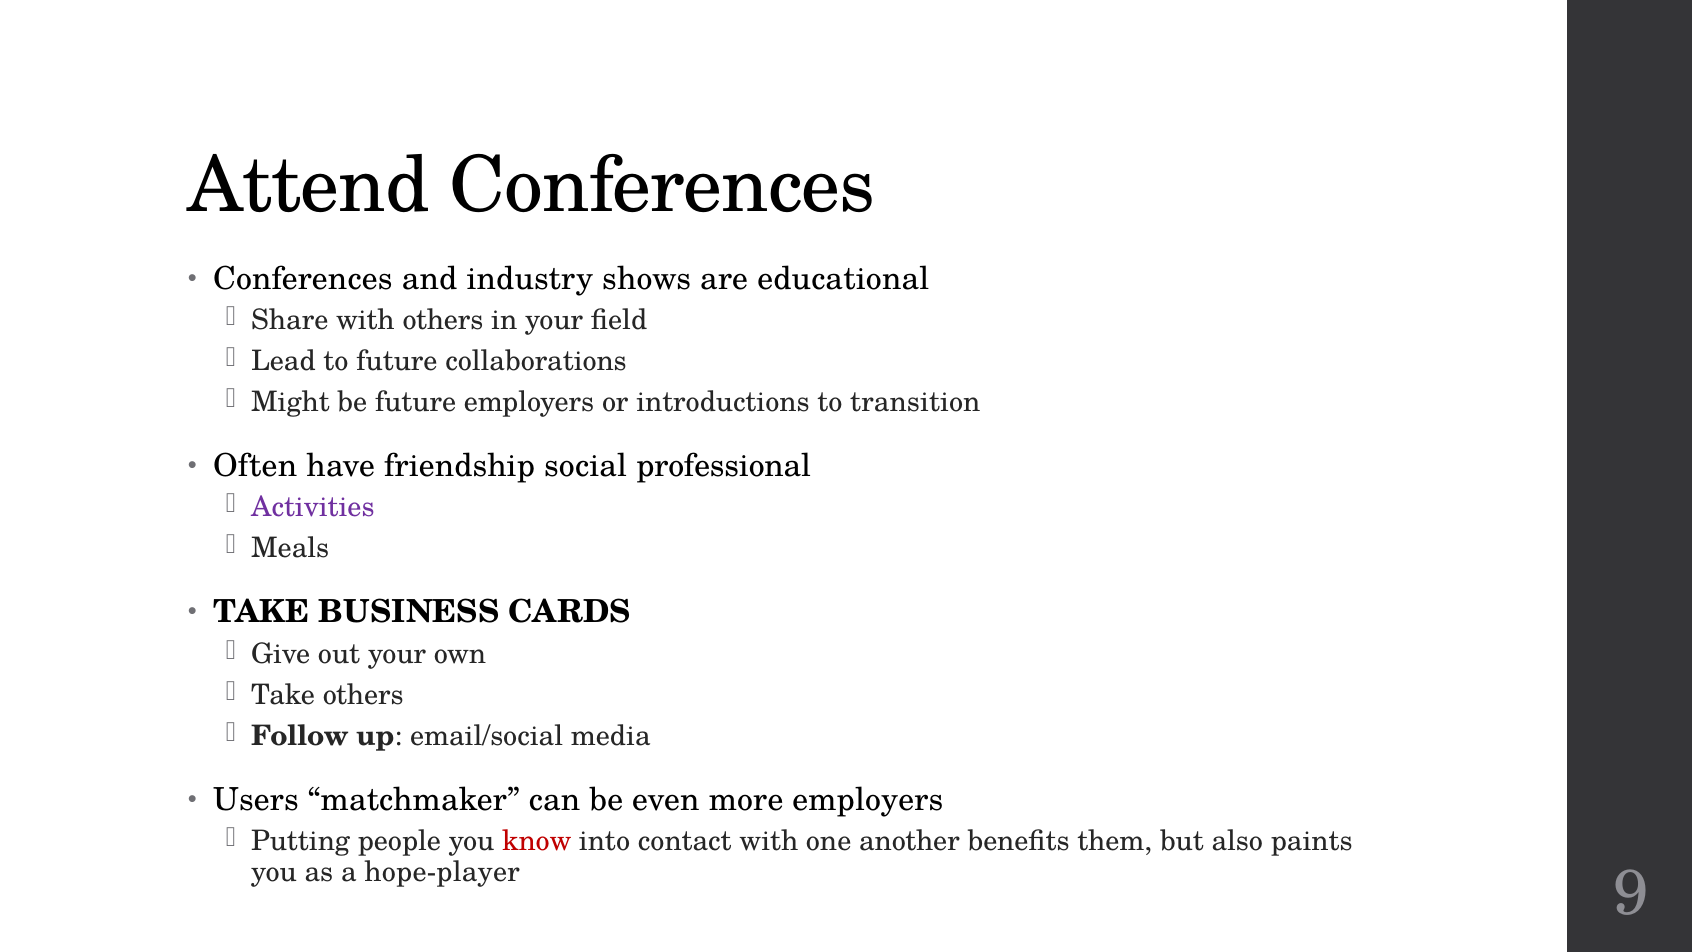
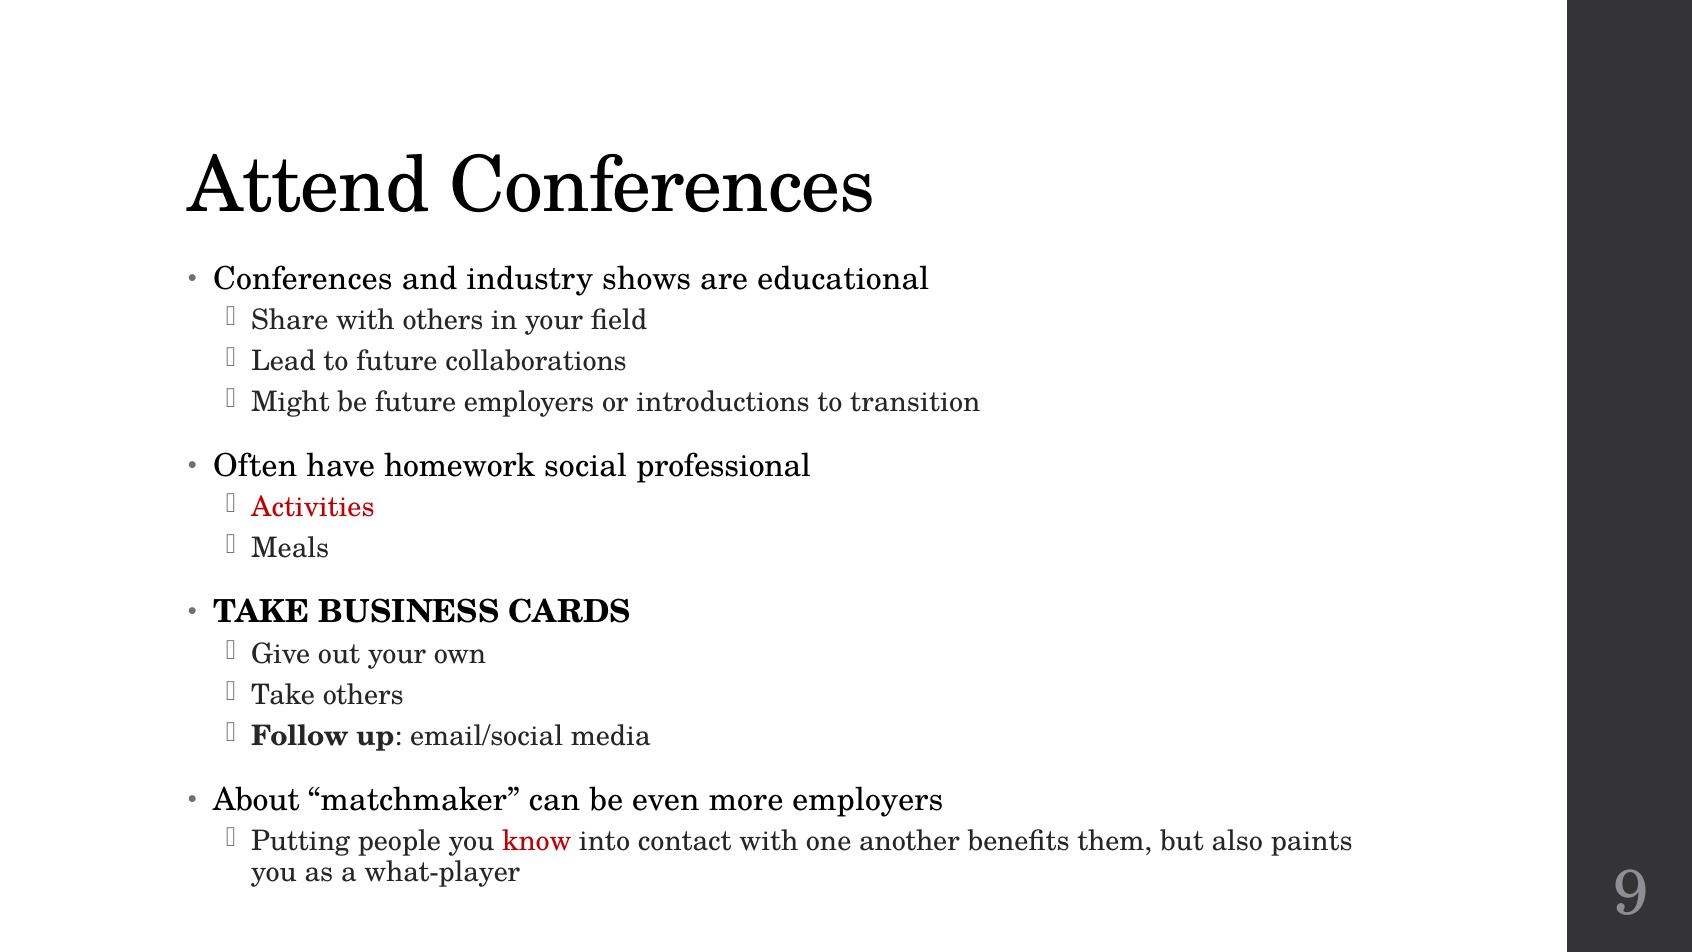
friendship: friendship -> homework
Activities colour: purple -> red
Users: Users -> About
hope-player: hope-player -> what-player
